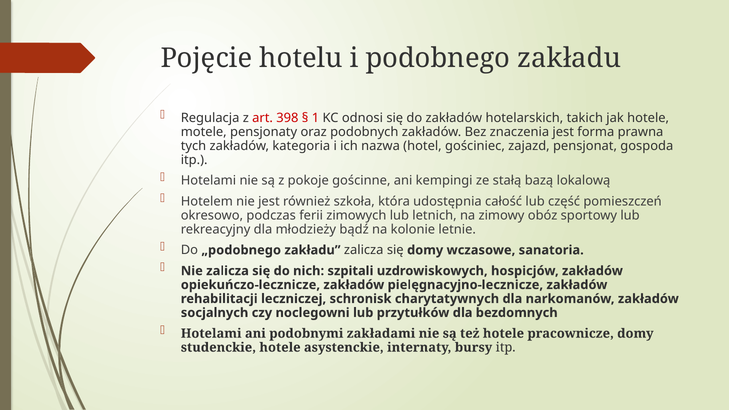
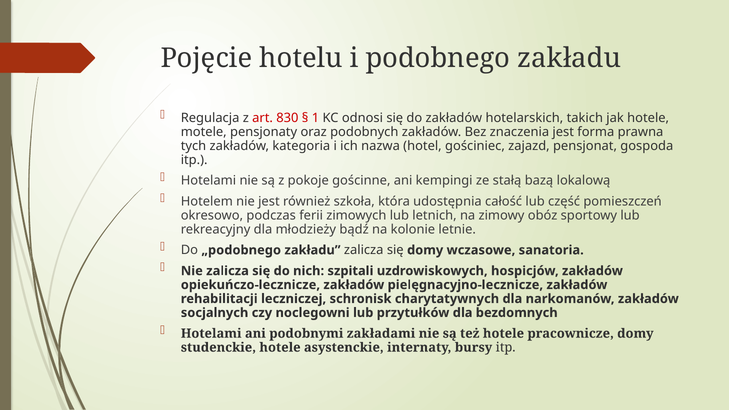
398: 398 -> 830
